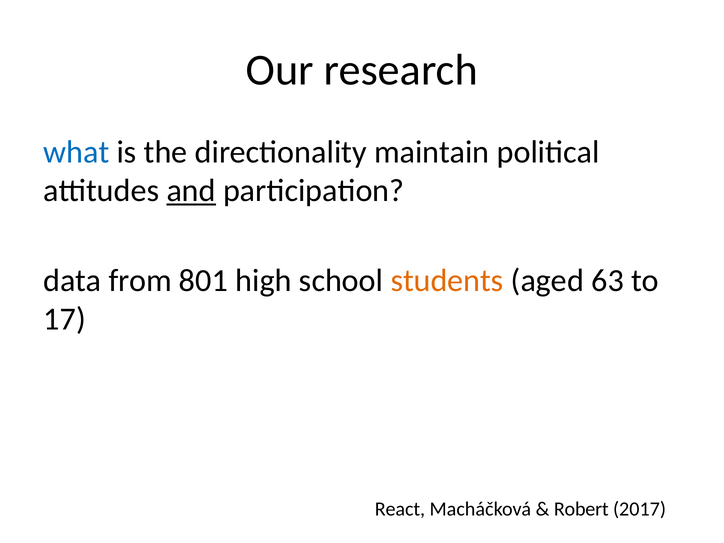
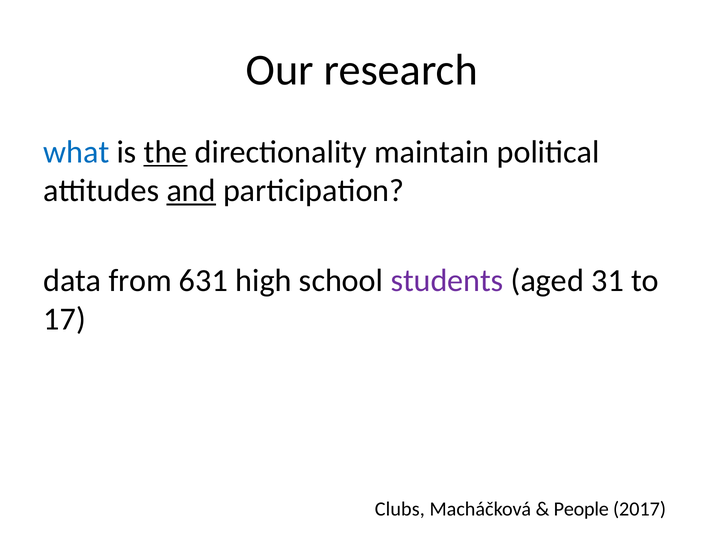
the underline: none -> present
801: 801 -> 631
students colour: orange -> purple
63: 63 -> 31
React: React -> Clubs
Robert: Robert -> People
